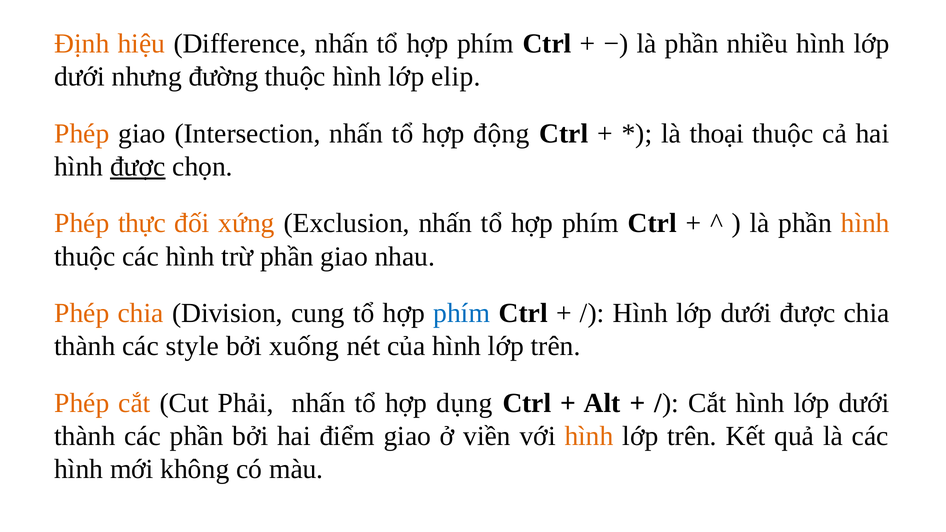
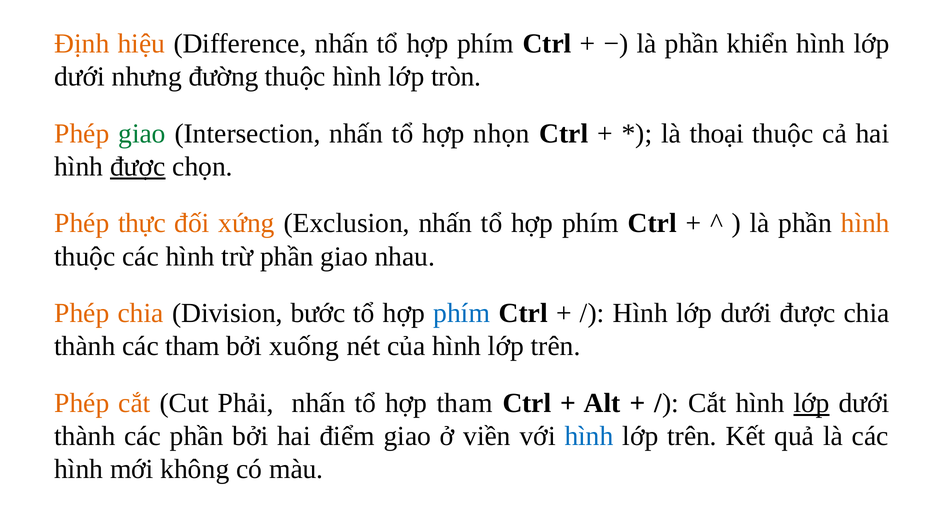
nhiều: nhiều -> khiển
elip: elip -> tròn
giao at (142, 134) colour: black -> green
động: động -> nhọn
cung: cung -> bước
các style: style -> tham
hợp dụng: dụng -> tham
lớp at (812, 403) underline: none -> present
hình at (589, 436) colour: orange -> blue
